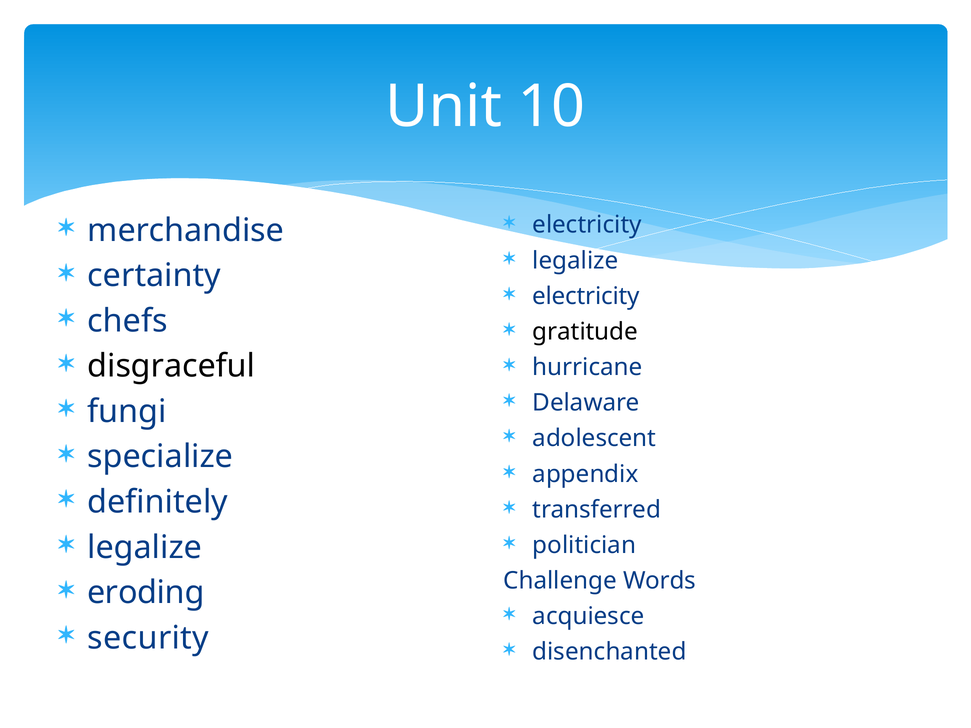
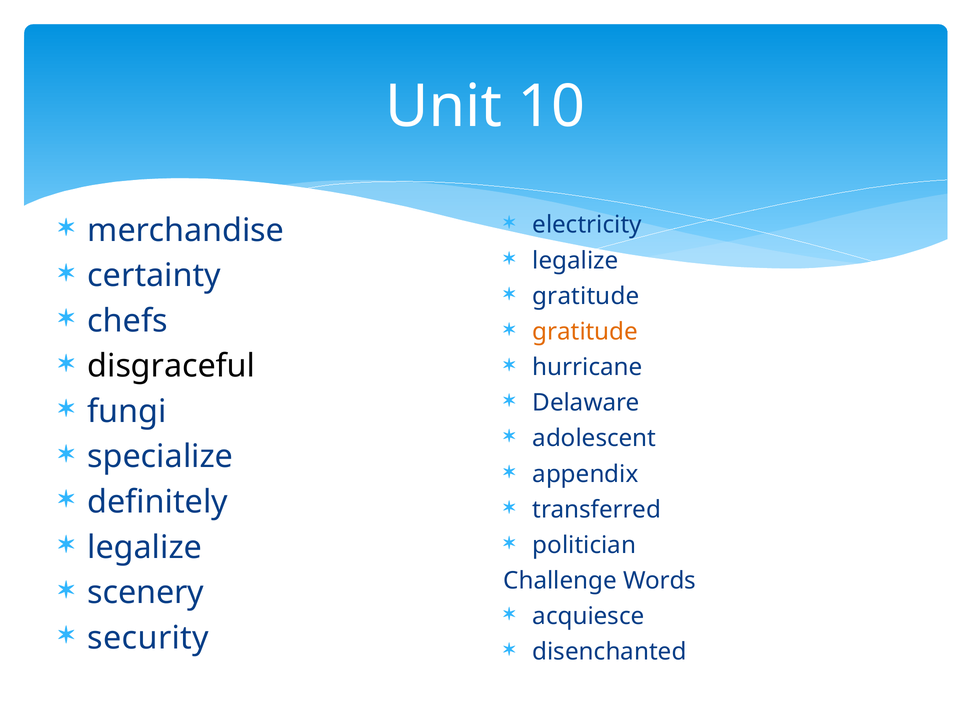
electricity at (586, 296): electricity -> gratitude
gratitude at (585, 332) colour: black -> orange
eroding: eroding -> scenery
